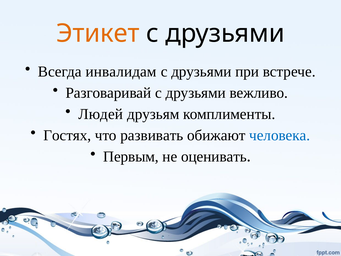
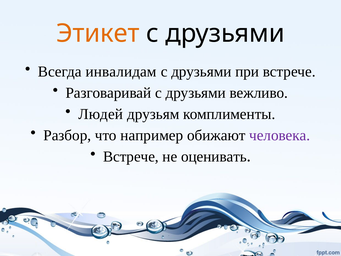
Гостях: Гостях -> Разбор
развивать: развивать -> например
человека colour: blue -> purple
Первым at (131, 156): Первым -> Встрече
